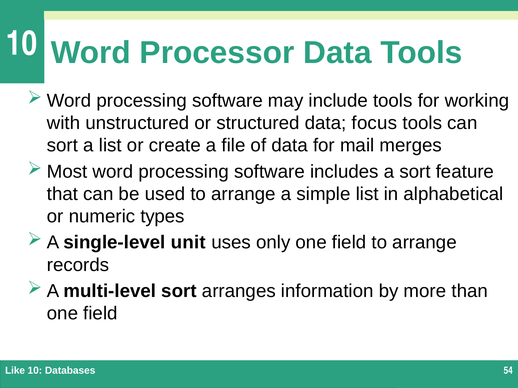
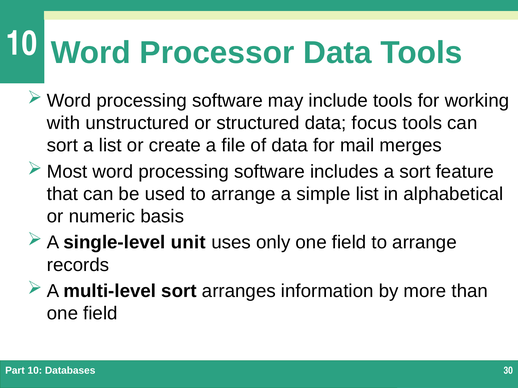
types: types -> basis
Like: Like -> Part
54: 54 -> 30
